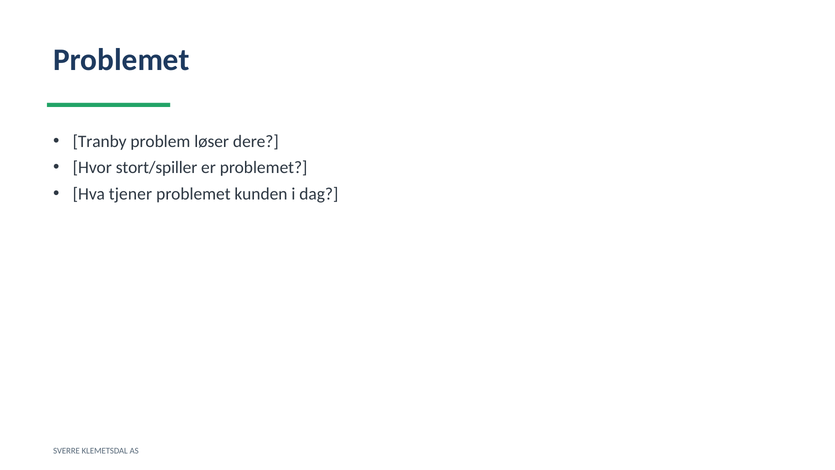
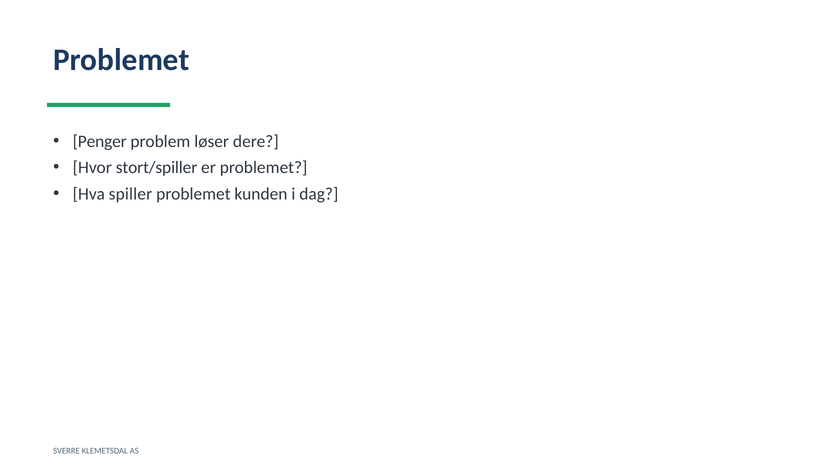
Tranby: Tranby -> Penger
tjener: tjener -> spiller
